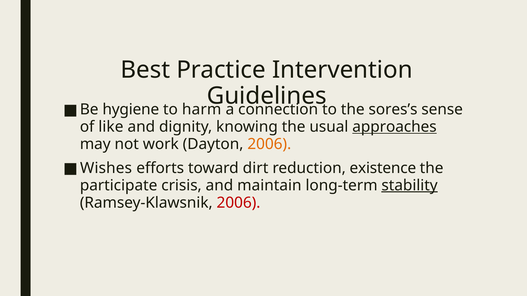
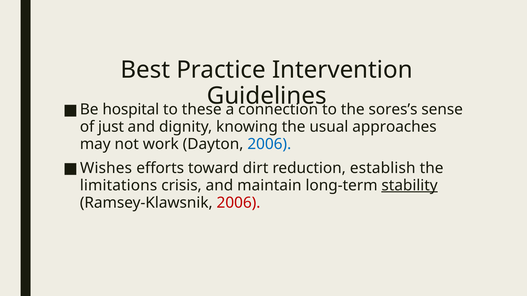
hygiene: hygiene -> hospital
harm: harm -> these
like: like -> just
approaches underline: present -> none
2006 at (269, 144) colour: orange -> blue
existence: existence -> establish
participate: participate -> limitations
